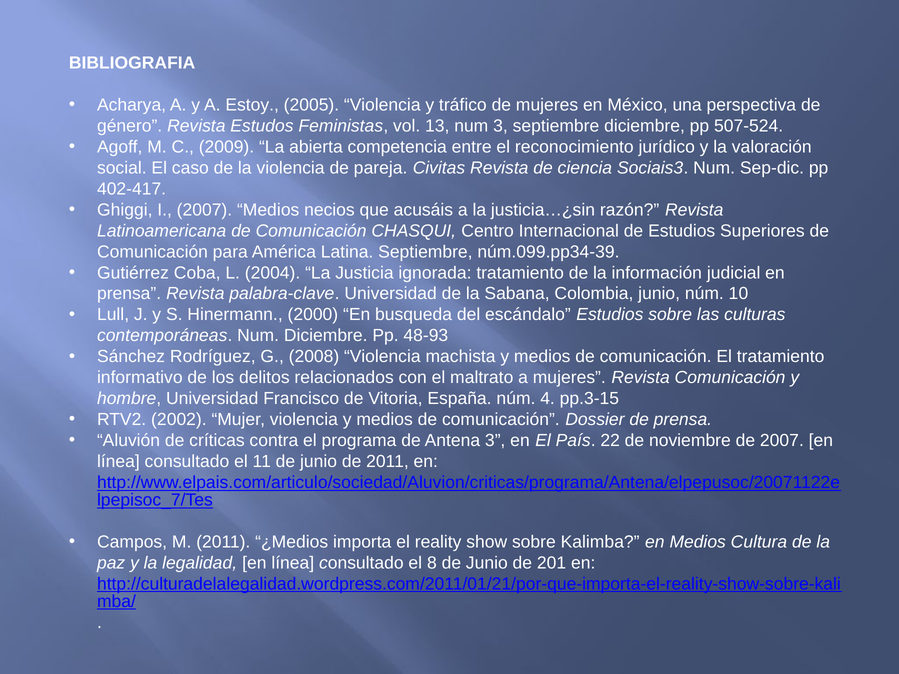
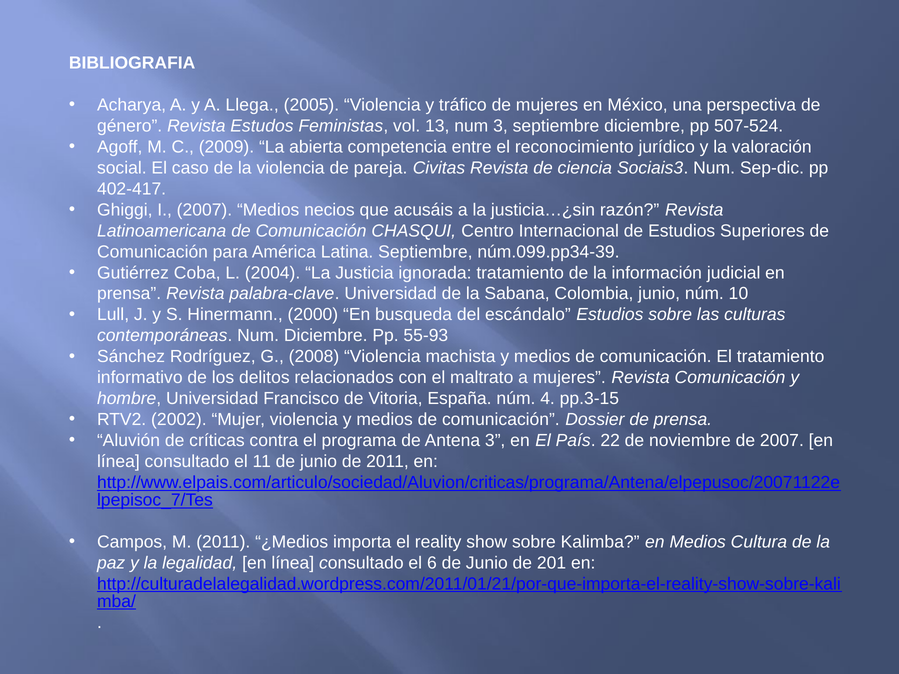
Estoy: Estoy -> Llega
48-93: 48-93 -> 55-93
8: 8 -> 6
